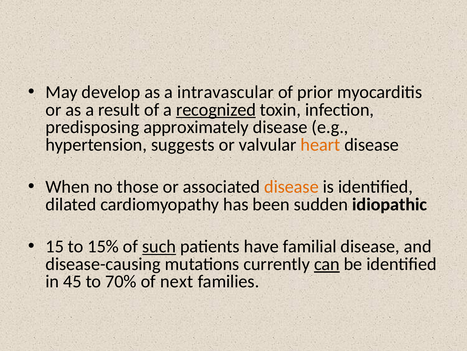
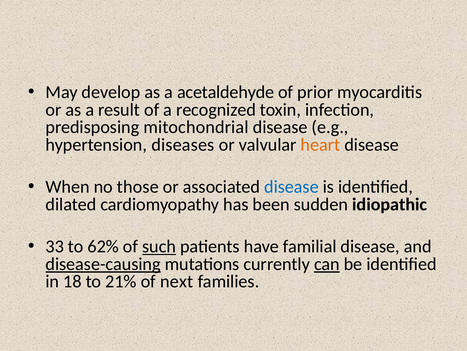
intravascular: intravascular -> acetaldehyde
recognized underline: present -> none
approximately: approximately -> mitochondrial
suggests: suggests -> diseases
disease at (291, 187) colour: orange -> blue
15: 15 -> 33
15%: 15% -> 62%
disease-causing underline: none -> present
45: 45 -> 18
70%: 70% -> 21%
